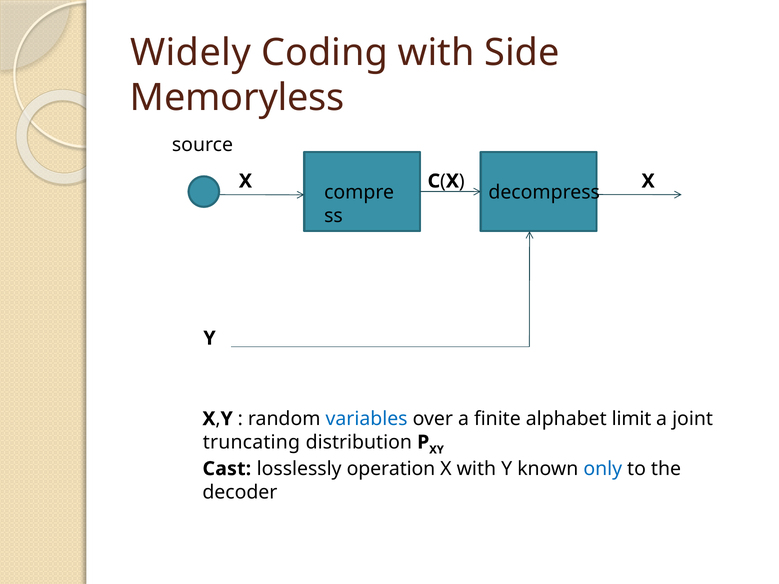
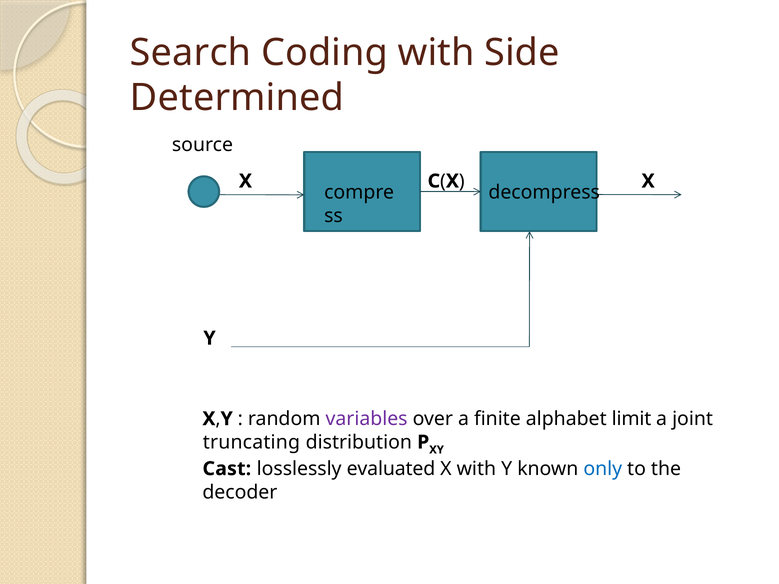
Widely: Widely -> Search
Memoryless: Memoryless -> Determined
variables colour: blue -> purple
operation: operation -> evaluated
